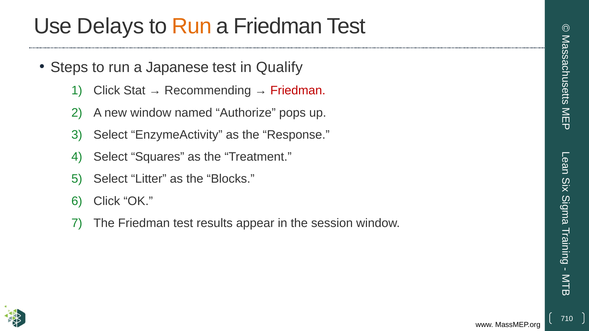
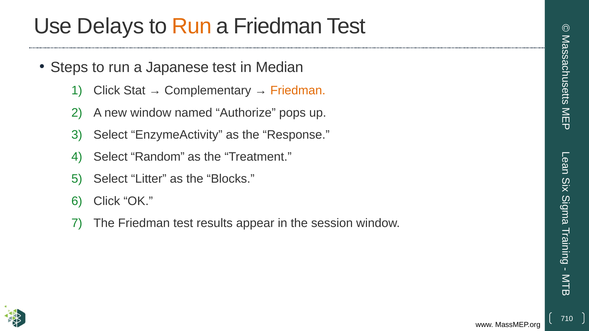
Qualify: Qualify -> Median
Recommending: Recommending -> Complementary
Friedman at (298, 91) colour: red -> orange
Squares: Squares -> Random
